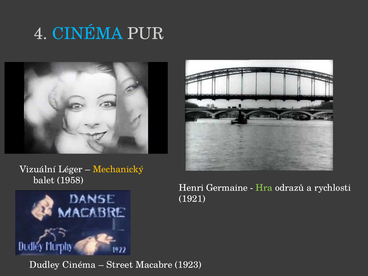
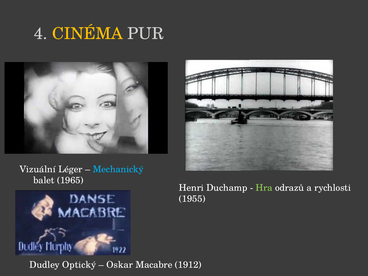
CINÉMA at (87, 34) colour: light blue -> yellow
Mechanický colour: yellow -> light blue
1958: 1958 -> 1965
Germaine: Germaine -> Duchamp
1921: 1921 -> 1955
Dudley Cinéma: Cinéma -> Optický
Street: Street -> Oskar
1923: 1923 -> 1912
